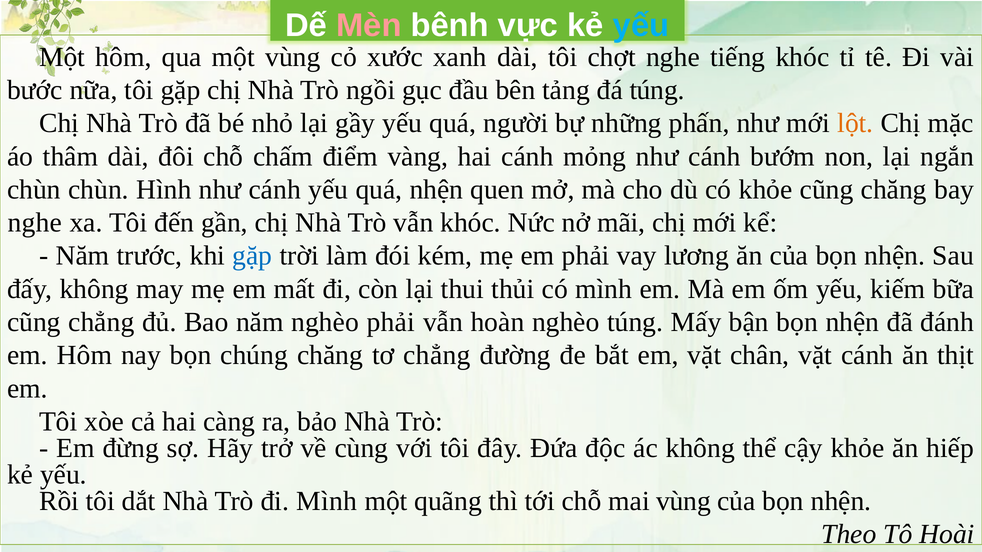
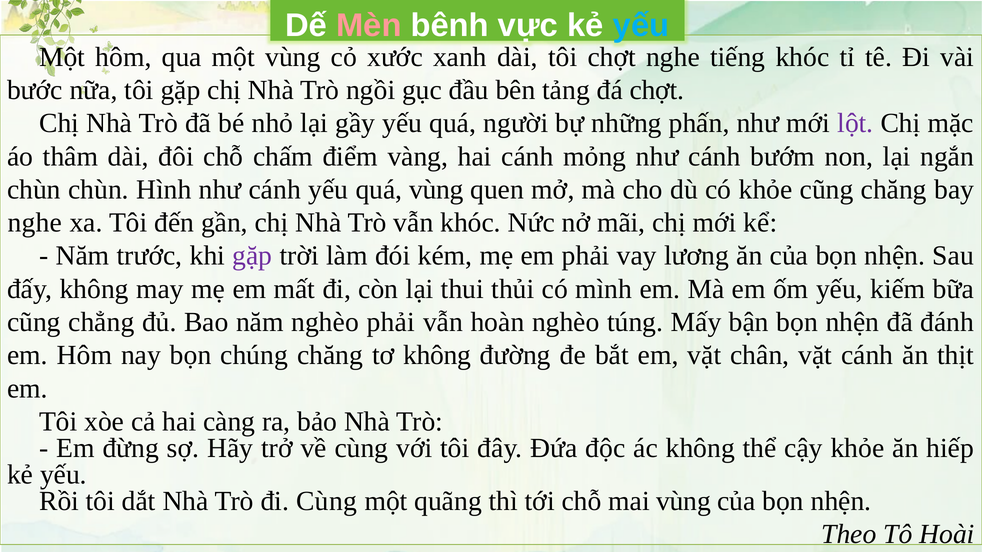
đá túng: túng -> chợt
lột colour: orange -> purple
quá nhện: nhện -> vùng
gặp at (252, 256) colour: blue -> purple
tơ chẳng: chẳng -> không
đi Mình: Mình -> Cùng
